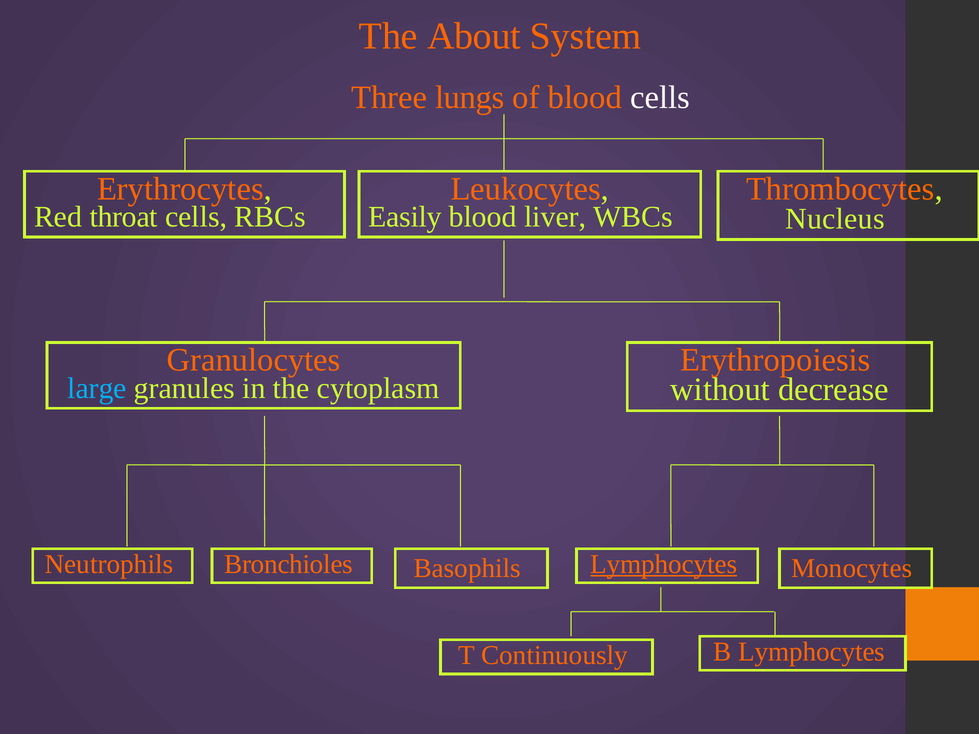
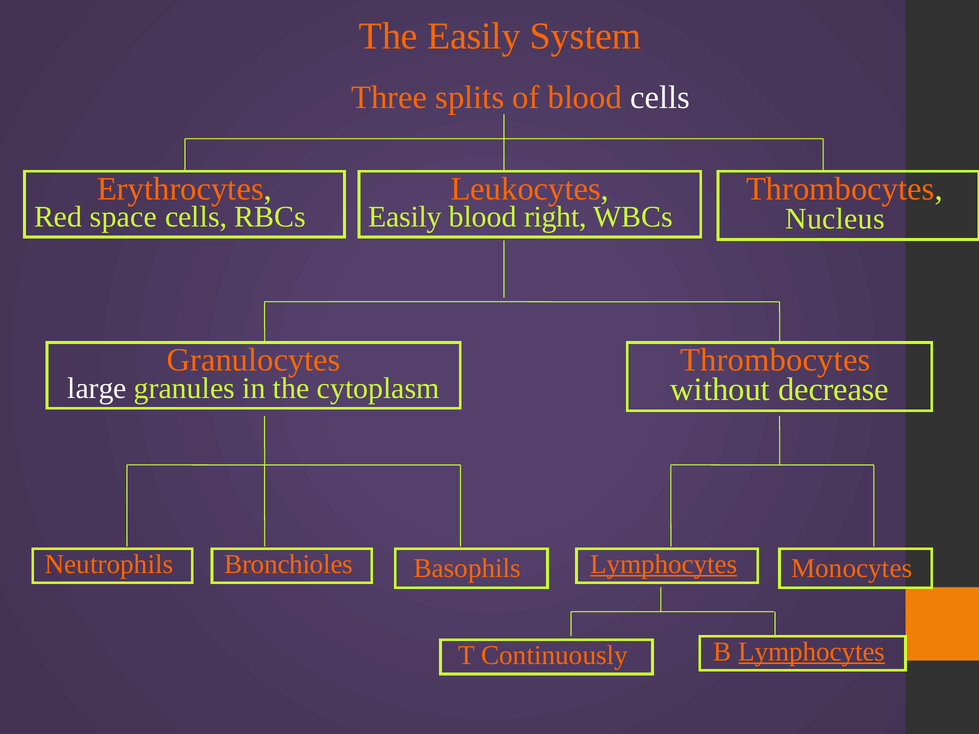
The About: About -> Easily
lungs: lungs -> splits
throat: throat -> space
liver: liver -> right
Erythropoiesis at (775, 360): Erythropoiesis -> Thrombocytes
large colour: light blue -> white
Lymphocytes at (812, 652) underline: none -> present
